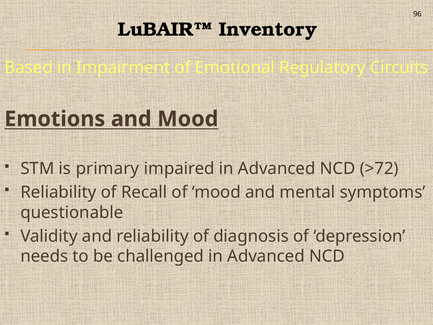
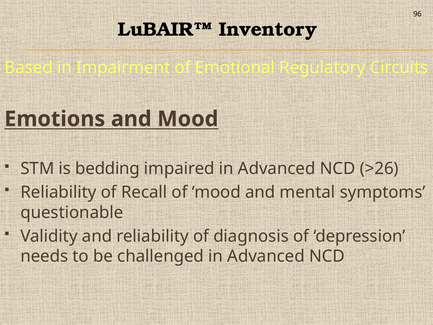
primary: primary -> bedding
>72: >72 -> >26
